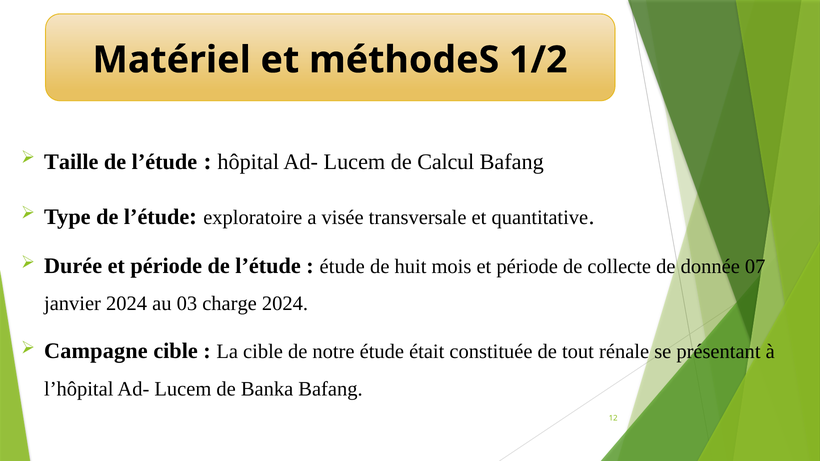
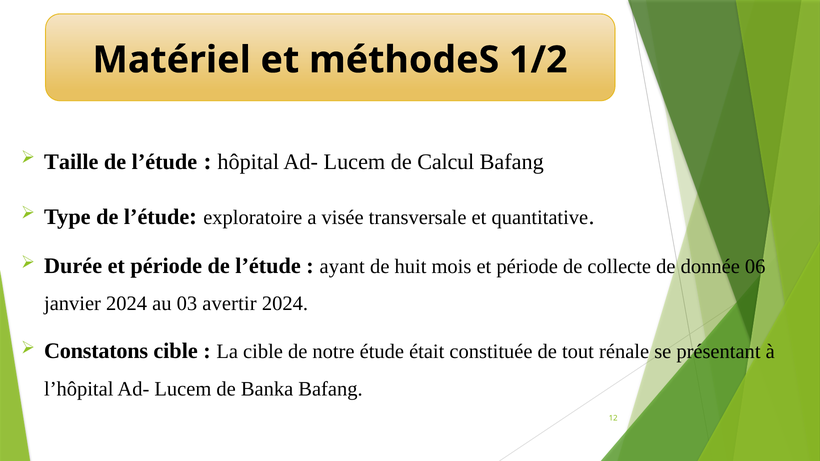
étude at (342, 266): étude -> ayant
07: 07 -> 06
charge: charge -> avertir
Campagne: Campagne -> Constatons
